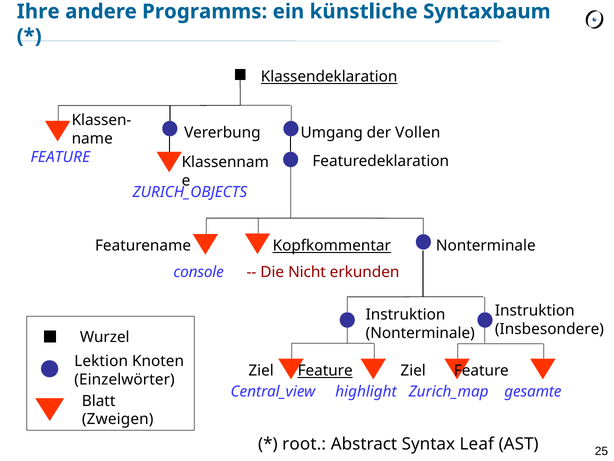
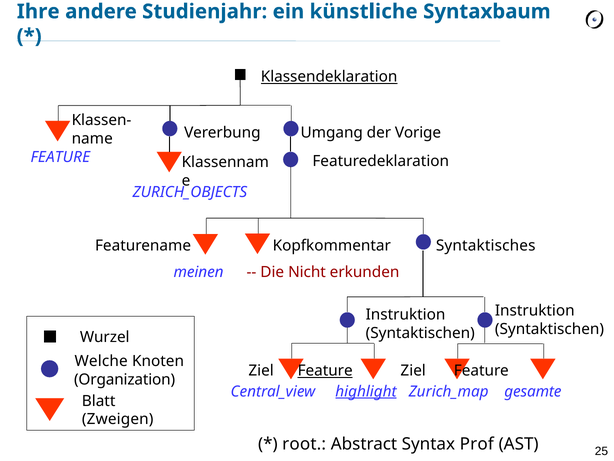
Programms: Programms -> Studienjahr
Vollen: Vollen -> Vorige
Kopfkommentar underline: present -> none
Nonterminale at (486, 245): Nonterminale -> Syntaktisches
console: console -> meinen
Insbesondere at (549, 329): Insbesondere -> Syntaktischen
Nonterminale at (420, 333): Nonterminale -> Syntaktischen
Lektion: Lektion -> Welche
Einzelwörter: Einzelwörter -> Organization
highlight underline: none -> present
Leaf: Leaf -> Prof
